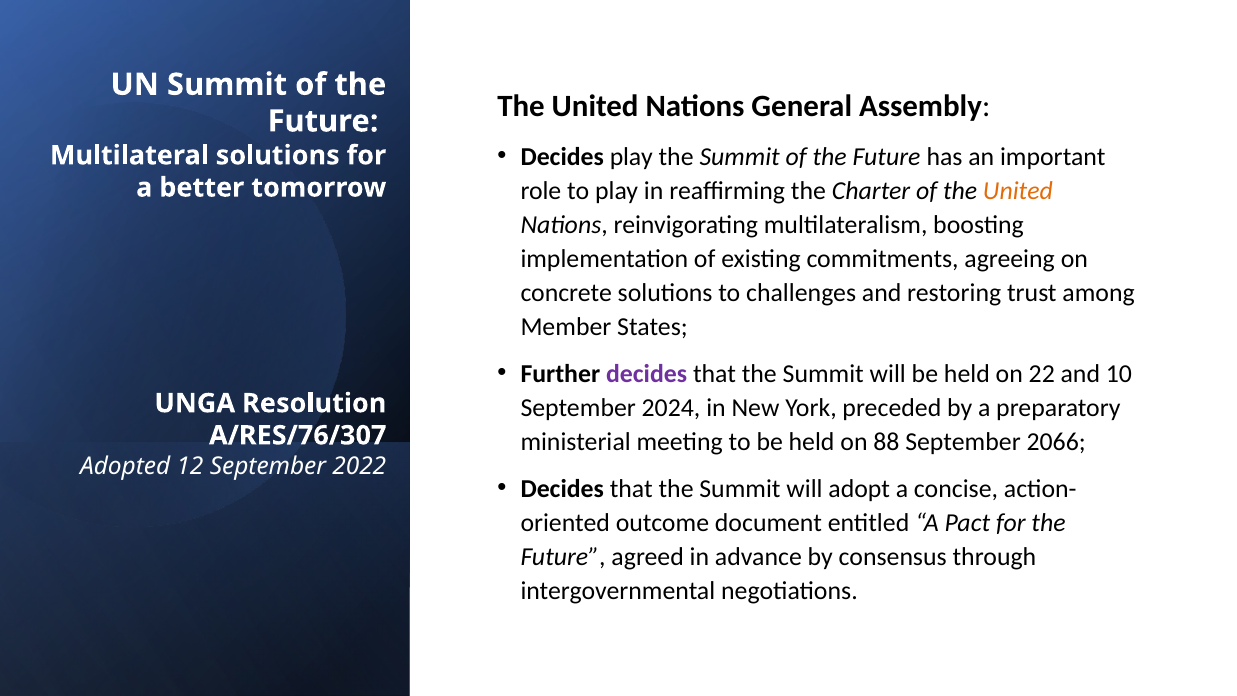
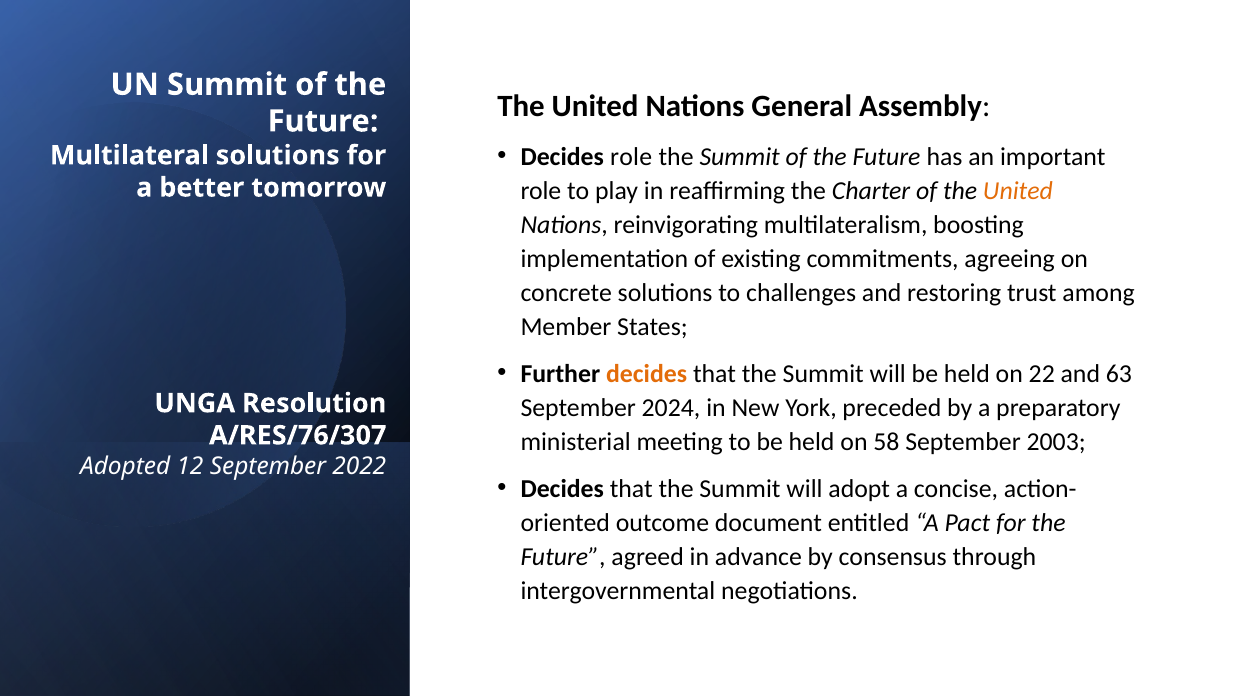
Decides play: play -> role
decides at (647, 374) colour: purple -> orange
10: 10 -> 63
88: 88 -> 58
2066: 2066 -> 2003
